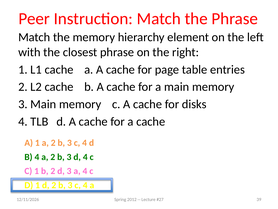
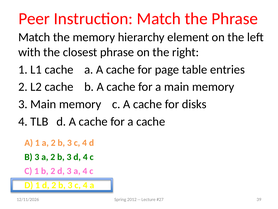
4 at (37, 157): 4 -> 3
